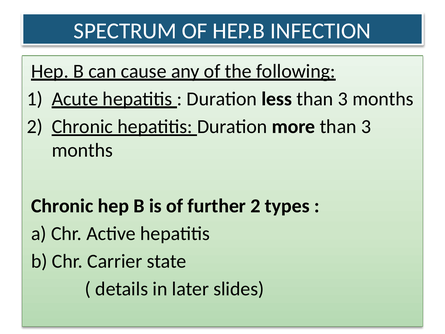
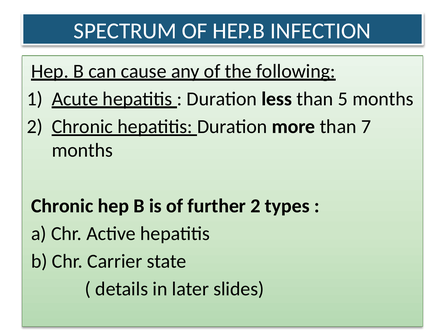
less than 3: 3 -> 5
more than 3: 3 -> 7
